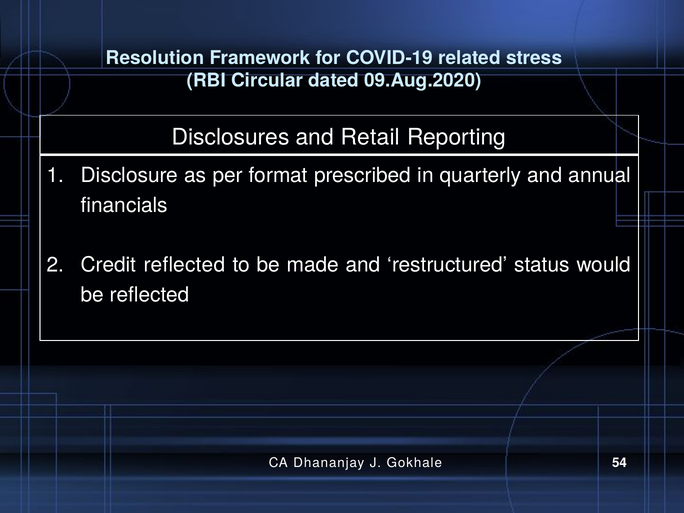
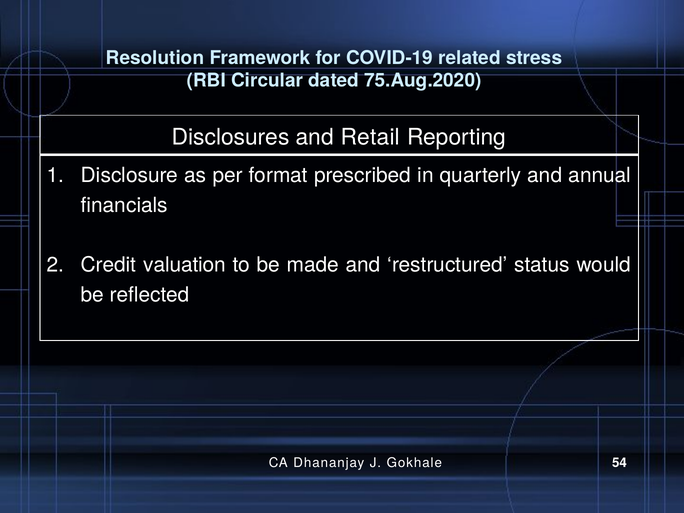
09.Aug.2020: 09.Aug.2020 -> 75.Aug.2020
Credit reflected: reflected -> valuation
